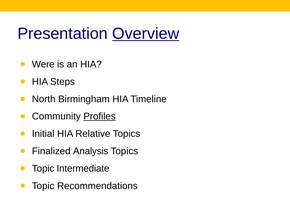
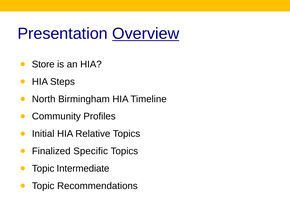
Were: Were -> Store
Profiles underline: present -> none
Analysis: Analysis -> Specific
